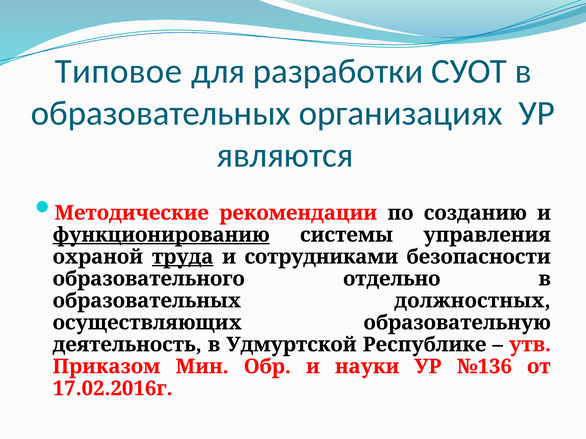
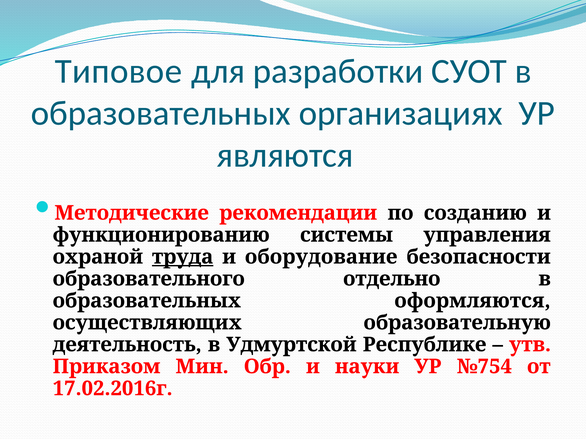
функционированию underline: present -> none
сотрудниками: сотрудниками -> оборудование
должностных: должностных -> оформляются
№136: №136 -> №754
